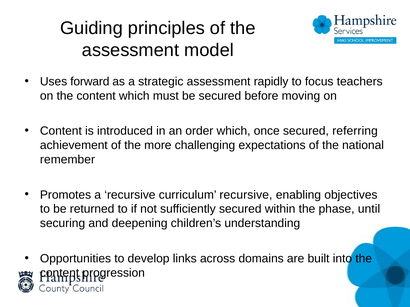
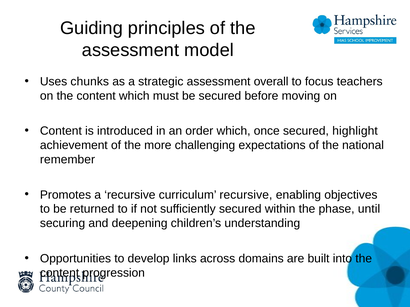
forward: forward -> chunks
rapidly: rapidly -> overall
referring: referring -> highlight
